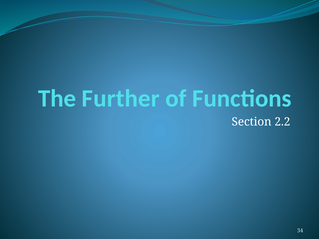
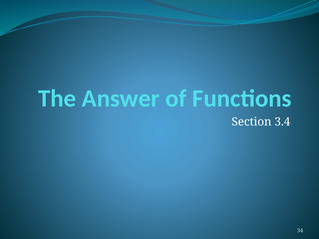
Further: Further -> Answer
2.2: 2.2 -> 3.4
